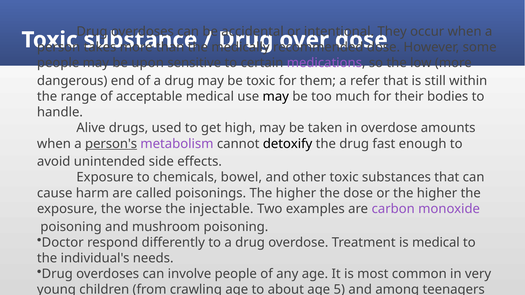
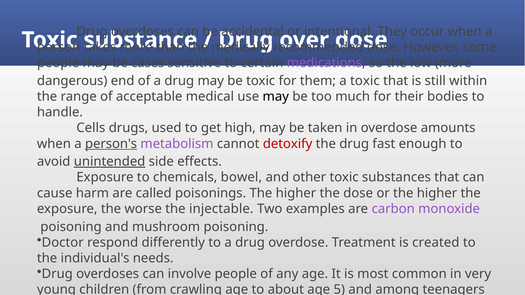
upon: upon -> cases
a refer: refer -> toxic
Alive: Alive -> Cells
detoxify colour: black -> red
unintended underline: none -> present
is medical: medical -> created
